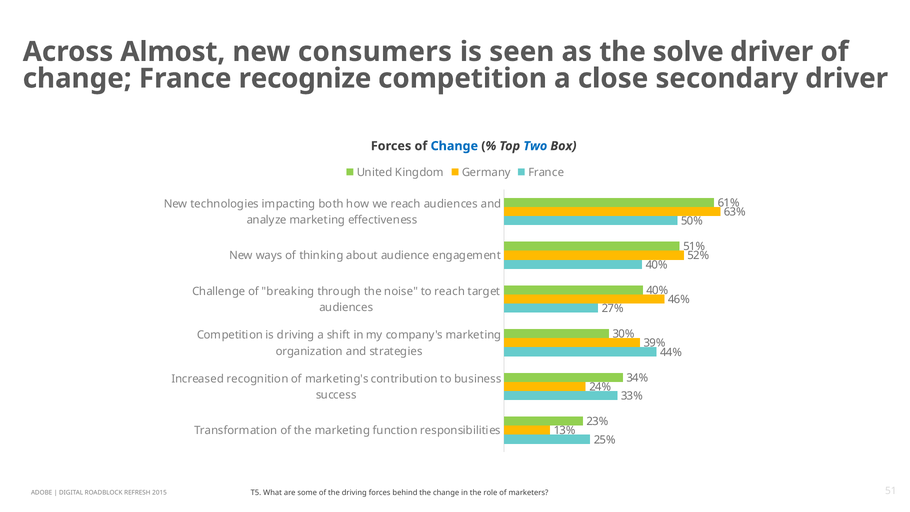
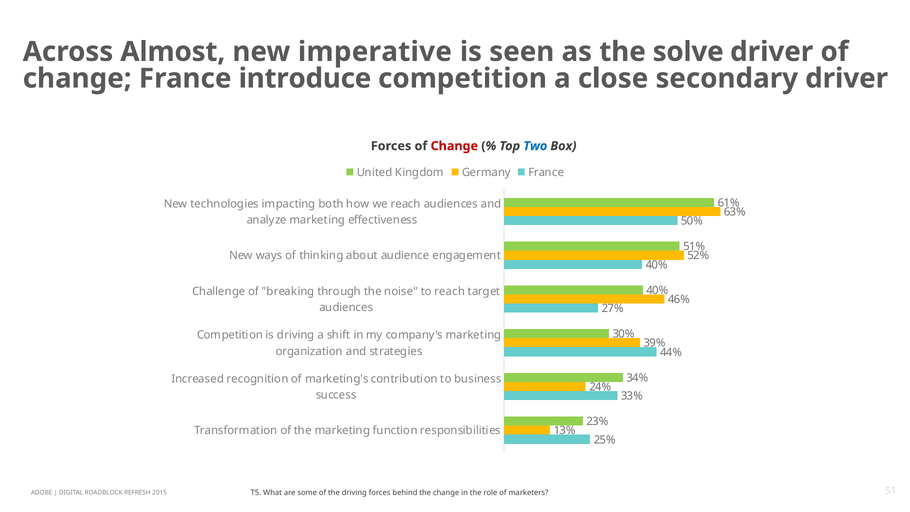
consumers: consumers -> imperative
recognize: recognize -> introduce
Change at (454, 146) colour: blue -> red
